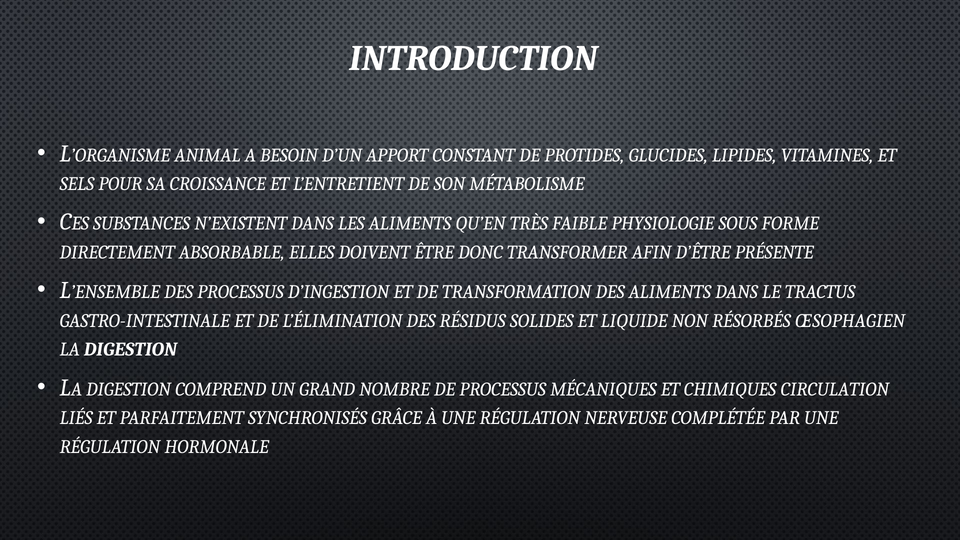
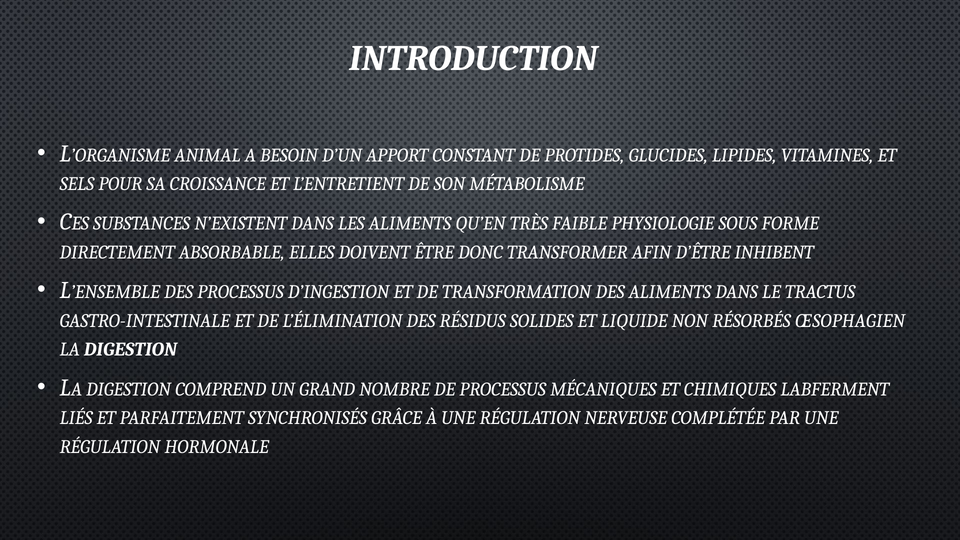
PRÉSENTE: PRÉSENTE -> INHIBENT
CIRCULATION: CIRCULATION -> LABFERMENT
